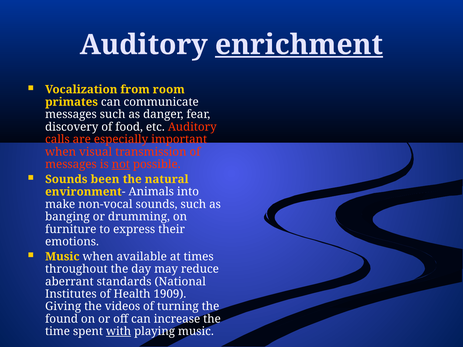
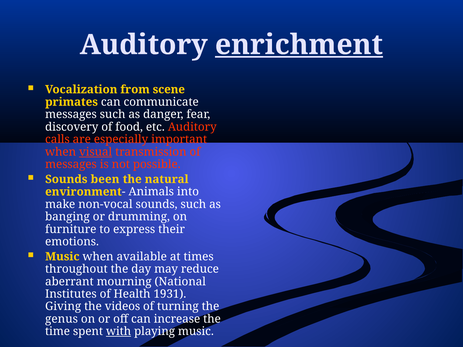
room: room -> scene
visual underline: none -> present
not underline: present -> none
standards: standards -> mourning
1909: 1909 -> 1931
found: found -> genus
